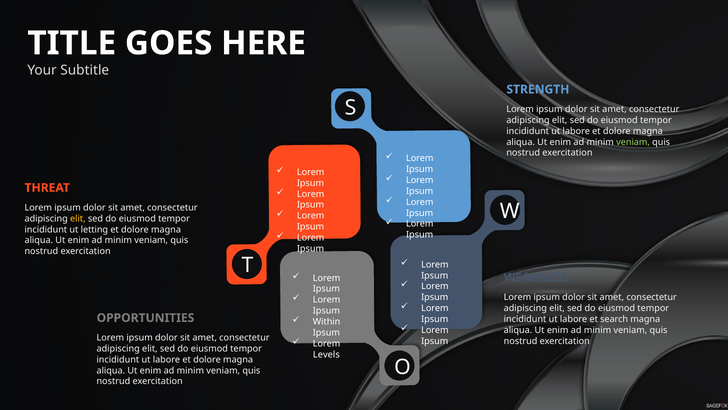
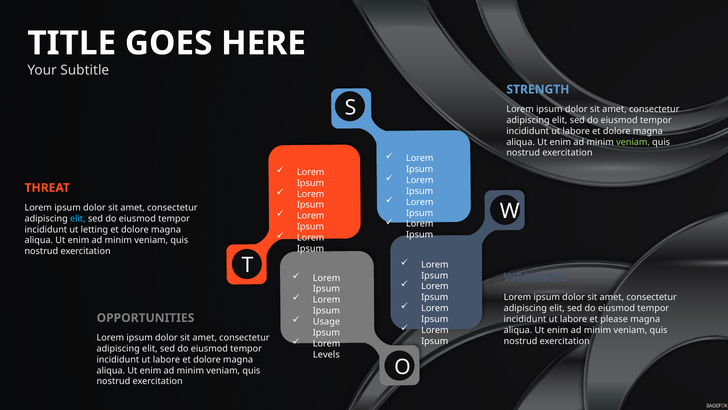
elit at (78, 218) colour: yellow -> light blue
search: search -> please
Within: Within -> Usage
